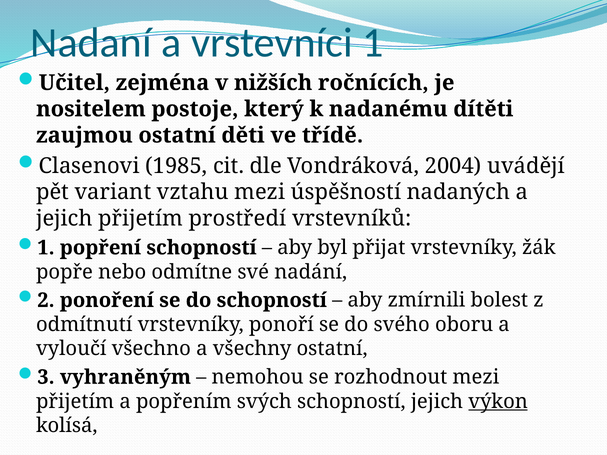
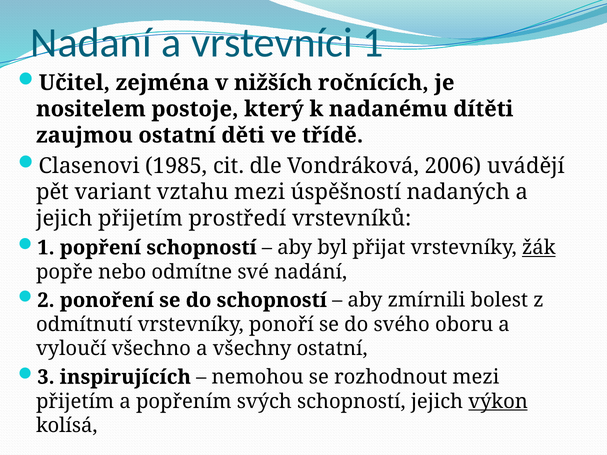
2004: 2004 -> 2006
žák underline: none -> present
vyhraněným: vyhraněným -> inspirujících
